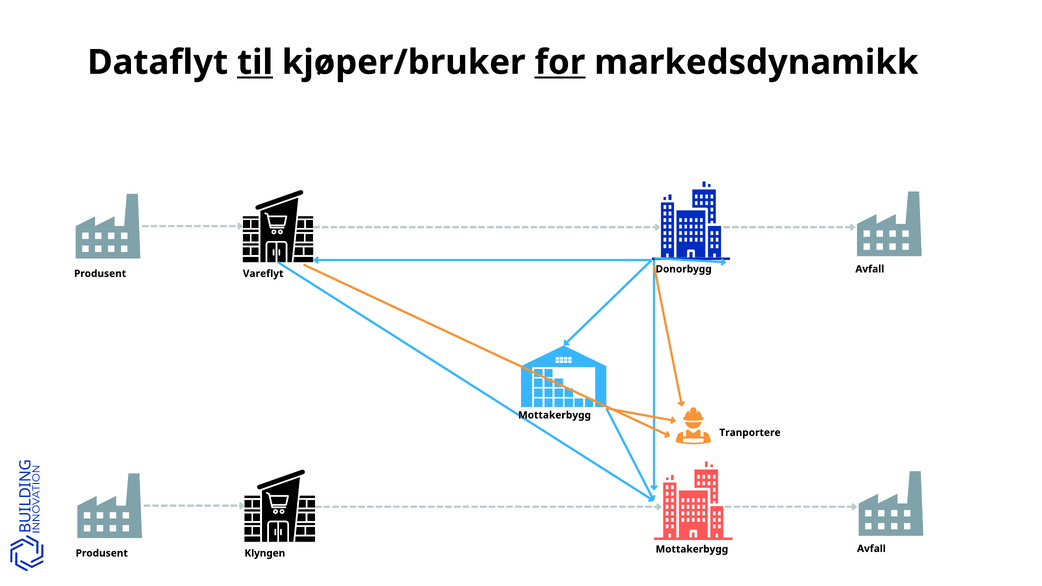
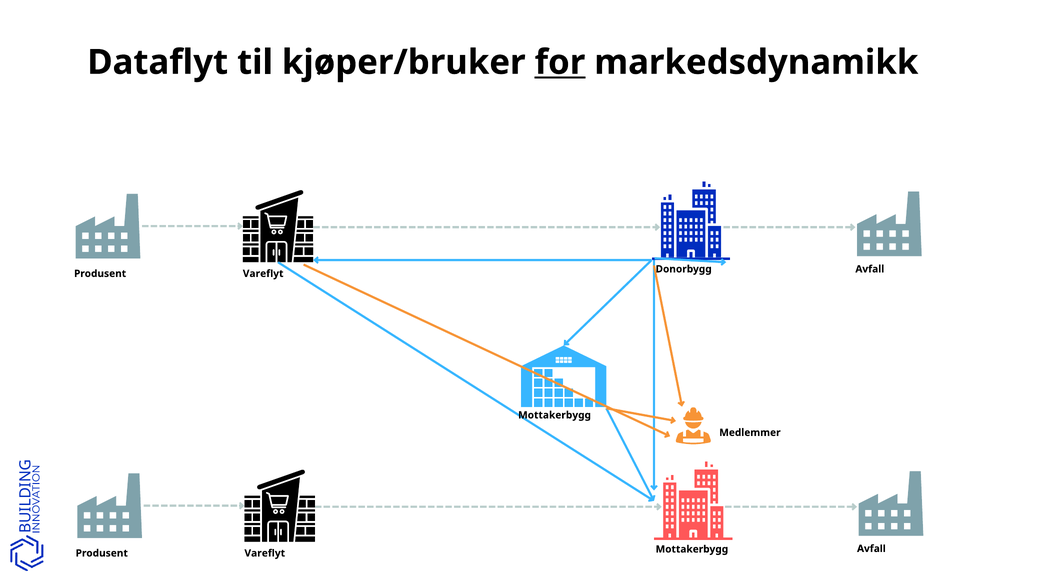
til underline: present -> none
Tranportere: Tranportere -> Medlemmer
Klyngen at (265, 553): Klyngen -> Vareflyt
